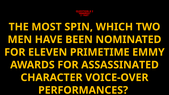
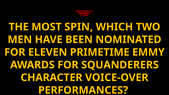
ASSASSINATED: ASSASSINATED -> SQUANDERERS
